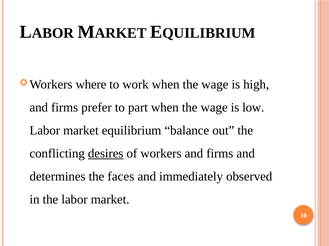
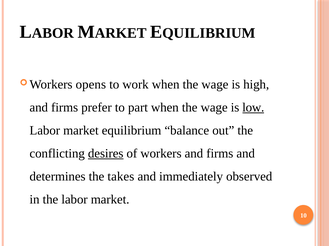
where: where -> opens
low underline: none -> present
faces: faces -> takes
